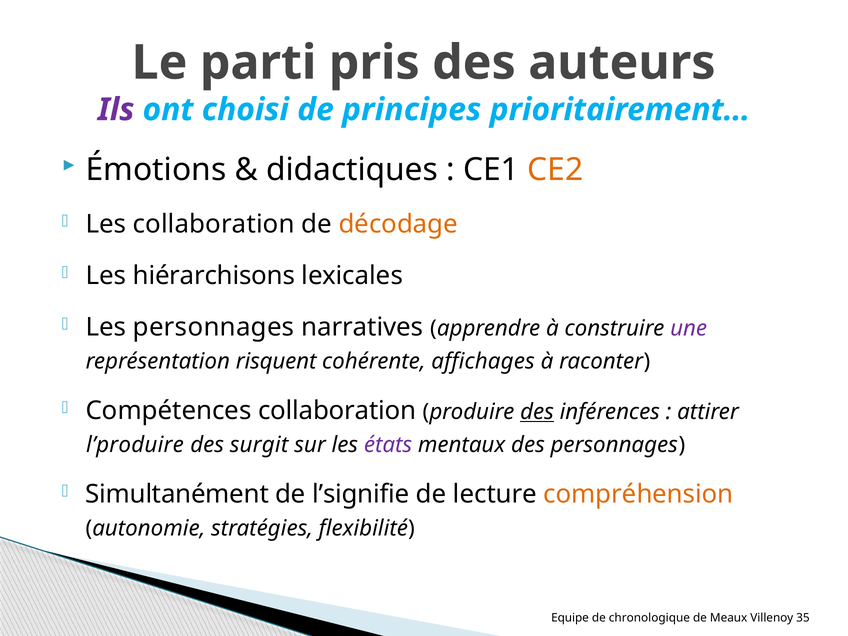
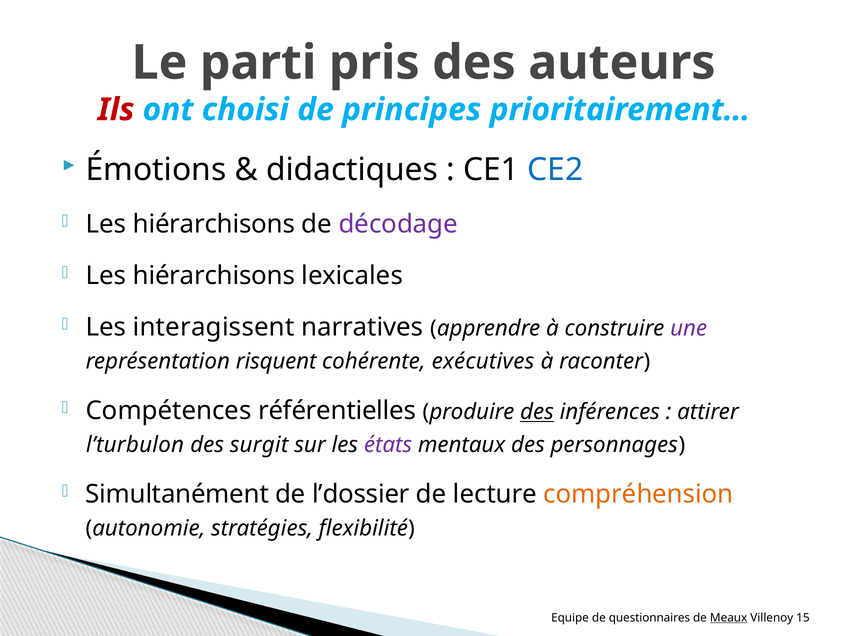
Ils colour: purple -> red
CE2 colour: orange -> blue
collaboration at (214, 224): collaboration -> hiérarchisons
décodage colour: orange -> purple
Les personnages: personnages -> interagissent
affichages: affichages -> exécutives
Compétences collaboration: collaboration -> référentielles
l’produire: l’produire -> l’turbulon
l’signifie: l’signifie -> l’dossier
chronologique: chronologique -> questionnaires
Meaux underline: none -> present
35: 35 -> 15
